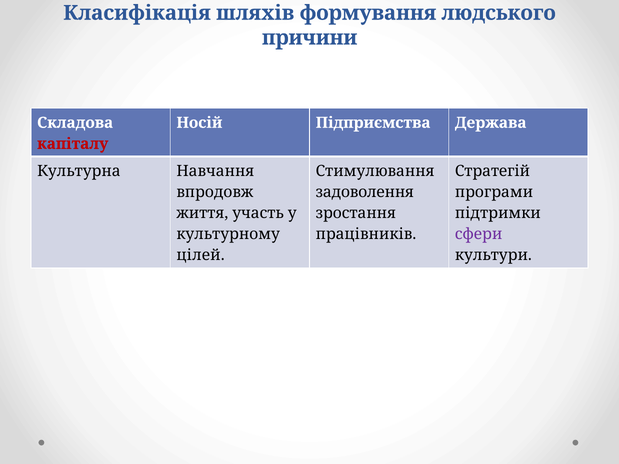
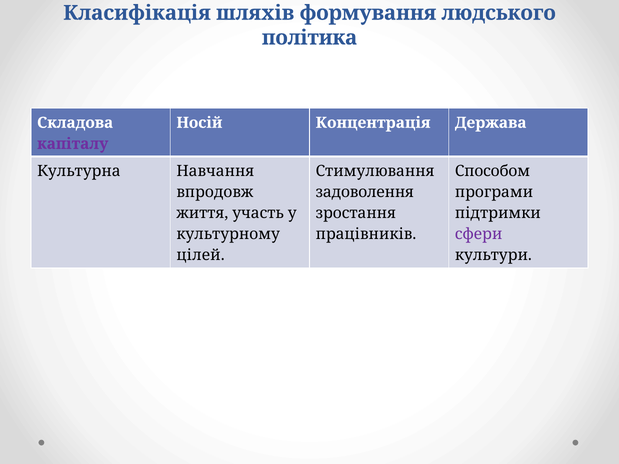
причини: причини -> політика
Підприємства: Підприємства -> Концентрація
капіталу colour: red -> purple
Стратегій: Стратегій -> Способом
